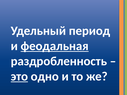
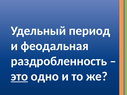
феодальная underline: present -> none
